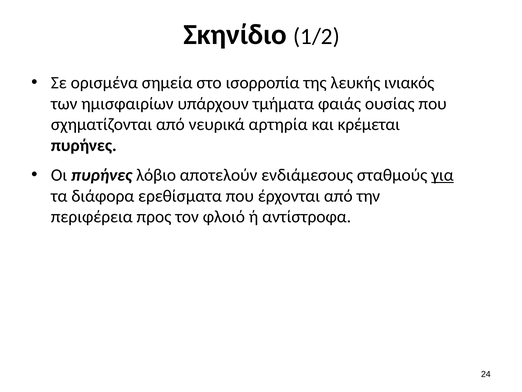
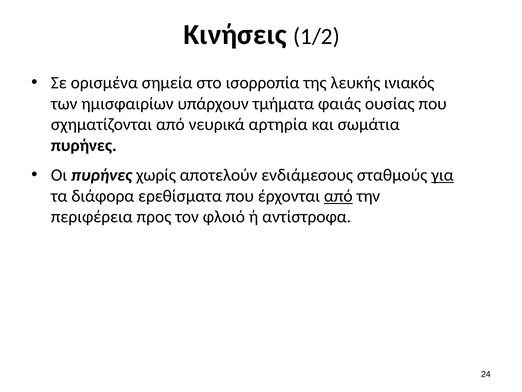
Σκηνίδιο: Σκηνίδιο -> Κινήσεις
κρέμεται: κρέμεται -> σωμάτια
λόβιο: λόβιο -> χωρίς
από at (338, 196) underline: none -> present
